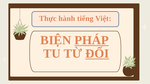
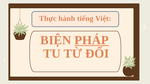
ĐỐI underline: present -> none
